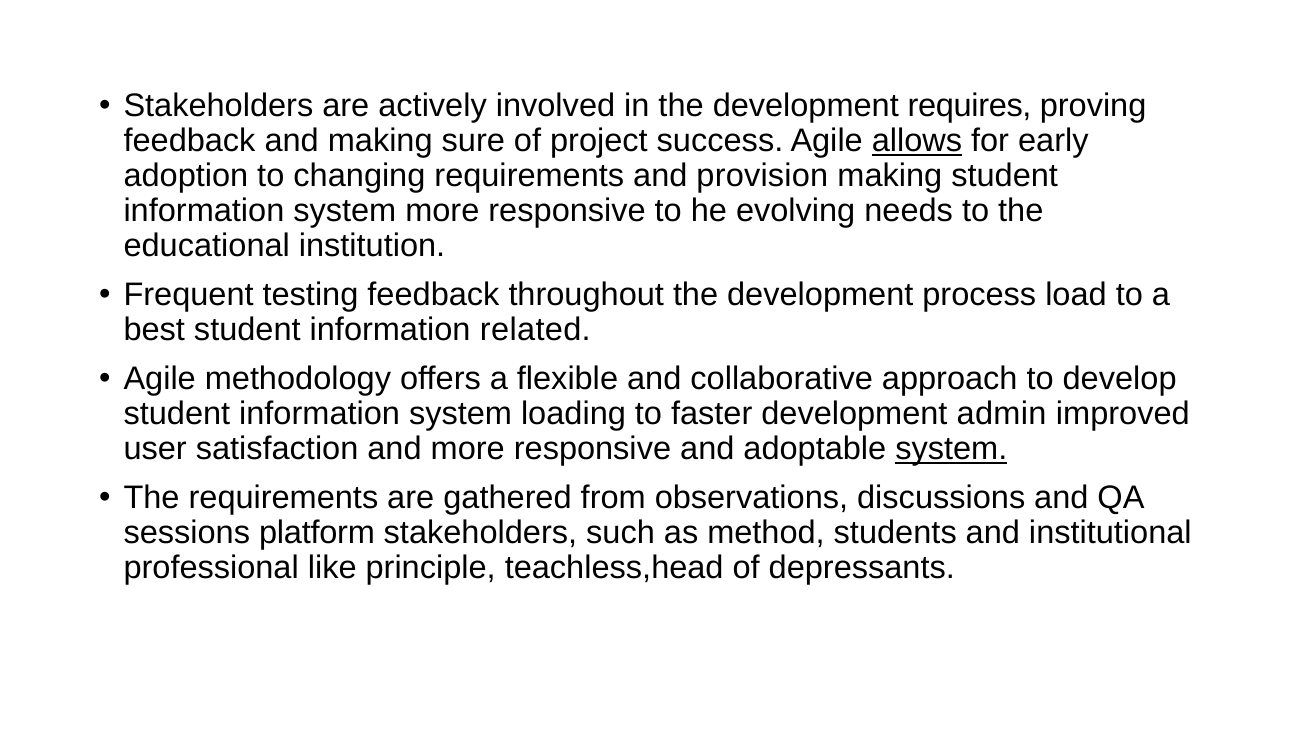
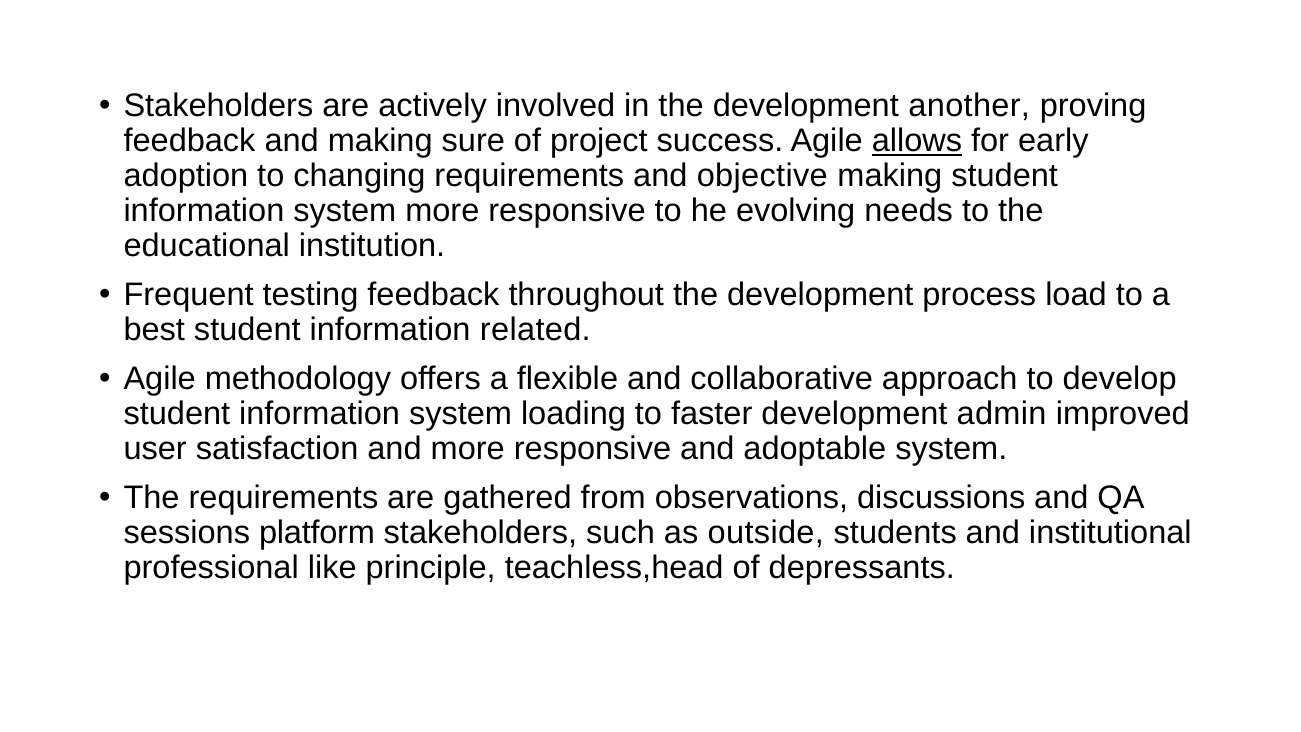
requires: requires -> another
provision: provision -> objective
system at (951, 449) underline: present -> none
method: method -> outside
